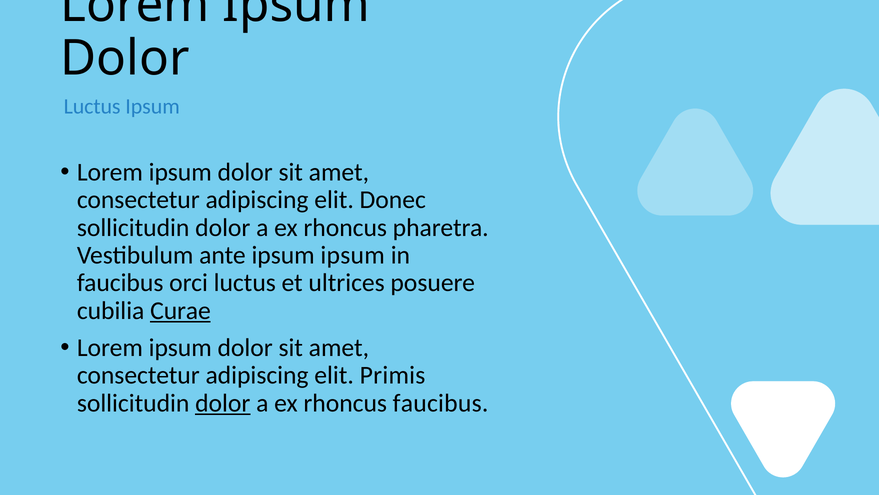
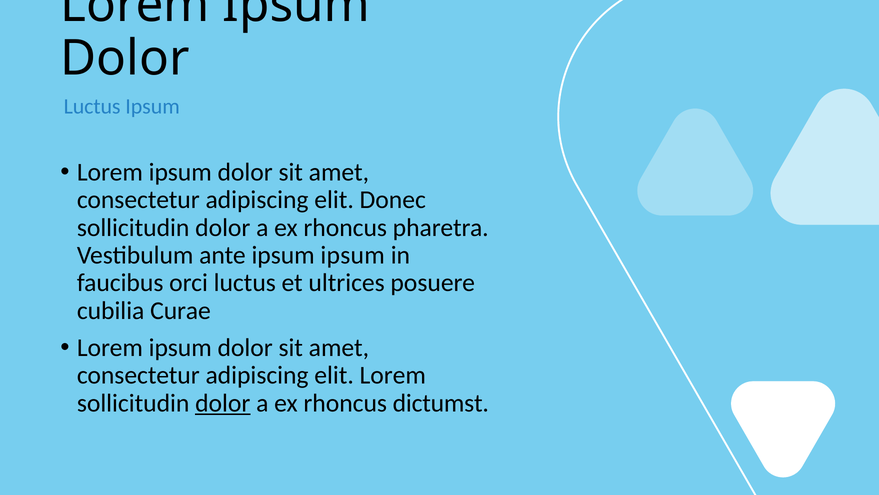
Curae underline: present -> none
elit Primis: Primis -> Lorem
rhoncus faucibus: faucibus -> dictumst
